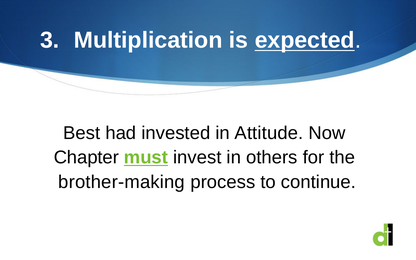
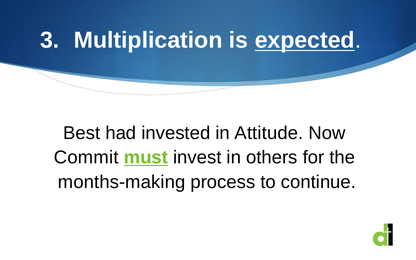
Chapter: Chapter -> Commit
brother-making: brother-making -> months-making
